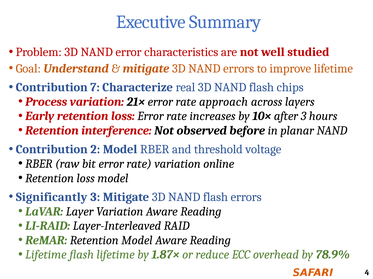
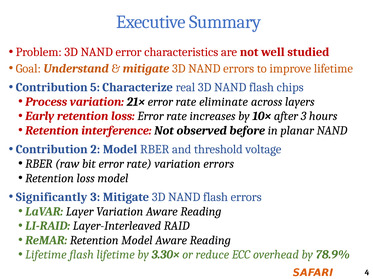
7: 7 -> 5
approach: approach -> eliminate
variation online: online -> errors
1.87×: 1.87× -> 3.30×
